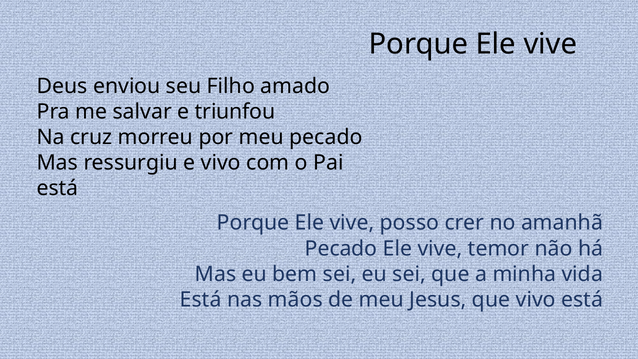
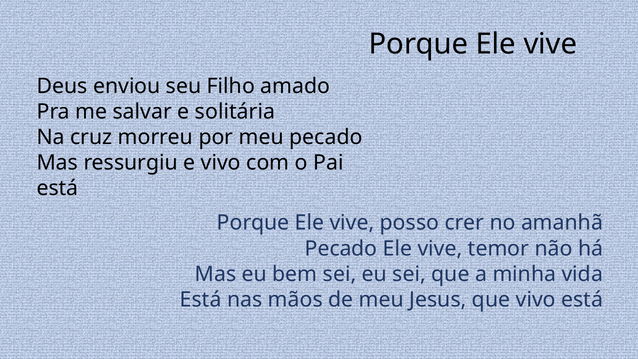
triunfou: triunfou -> solitária
